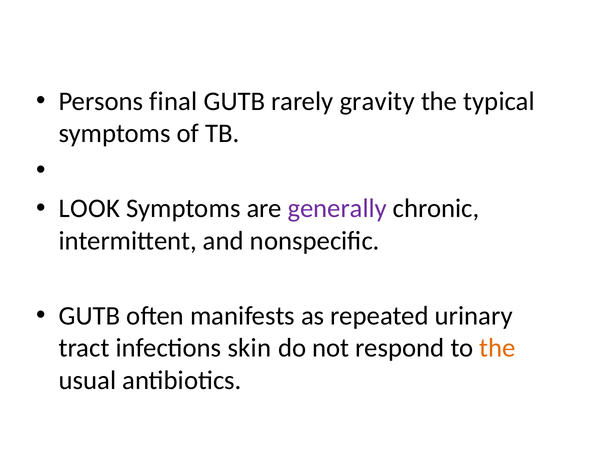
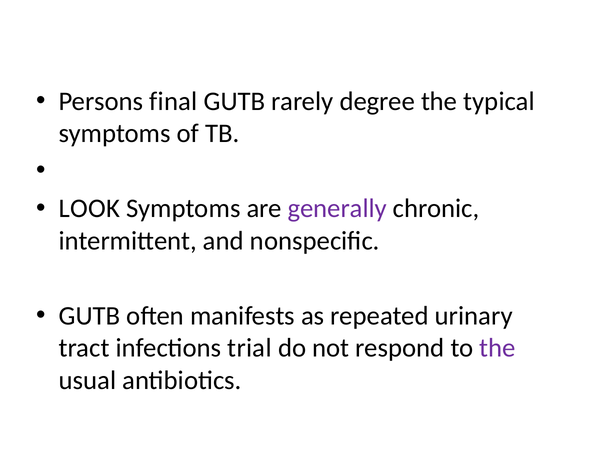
gravity: gravity -> degree
skin: skin -> trial
the at (498, 348) colour: orange -> purple
